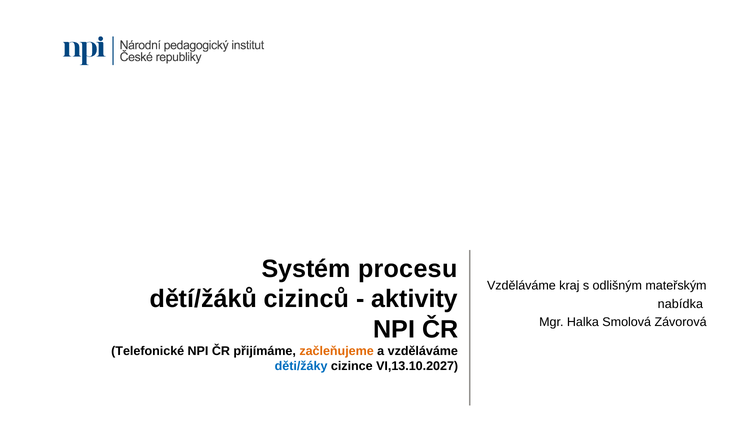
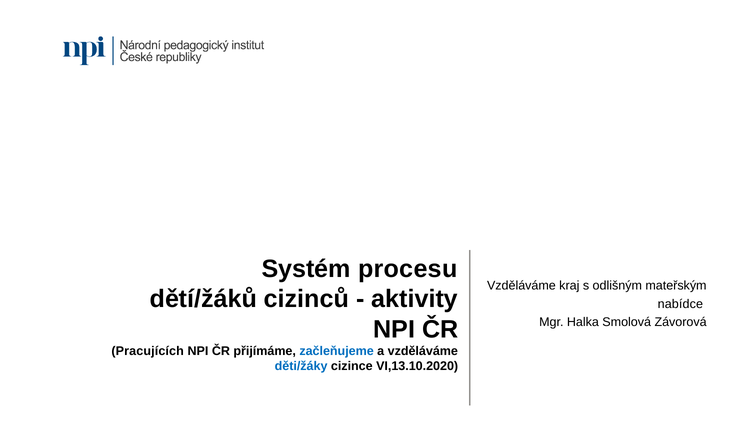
nabídka: nabídka -> nabídce
Telefonické: Telefonické -> Pracujících
začleňujeme colour: orange -> blue
VI,13.10.2027: VI,13.10.2027 -> VI,13.10.2020
